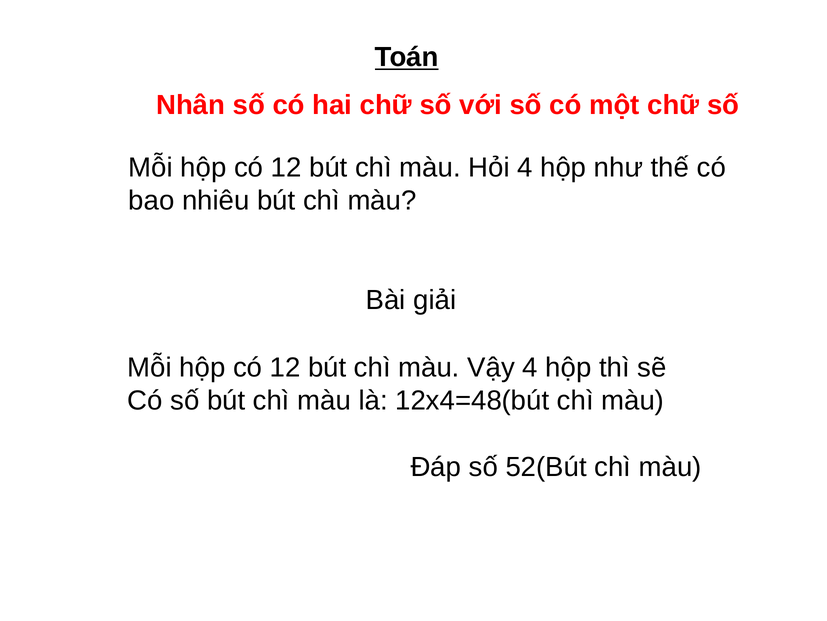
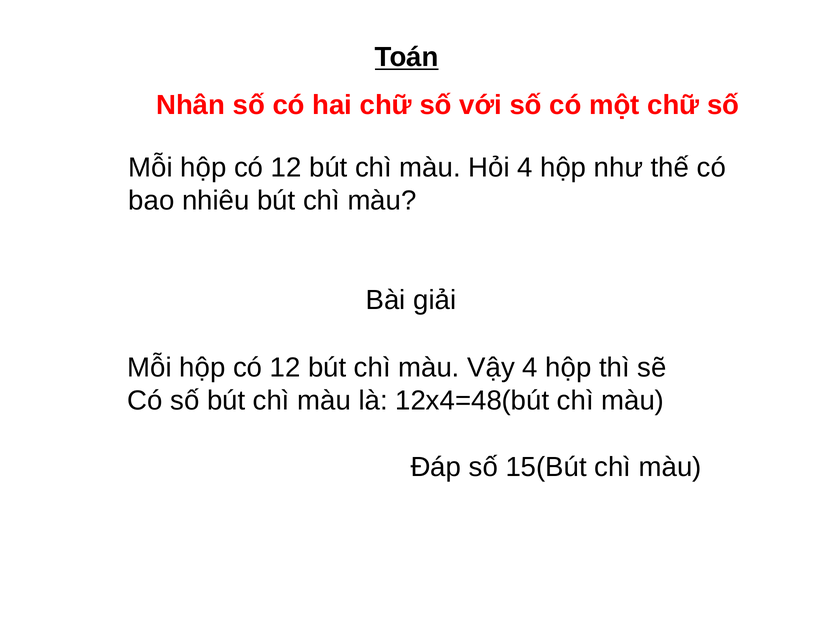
52(Bút: 52(Bút -> 15(Bút
